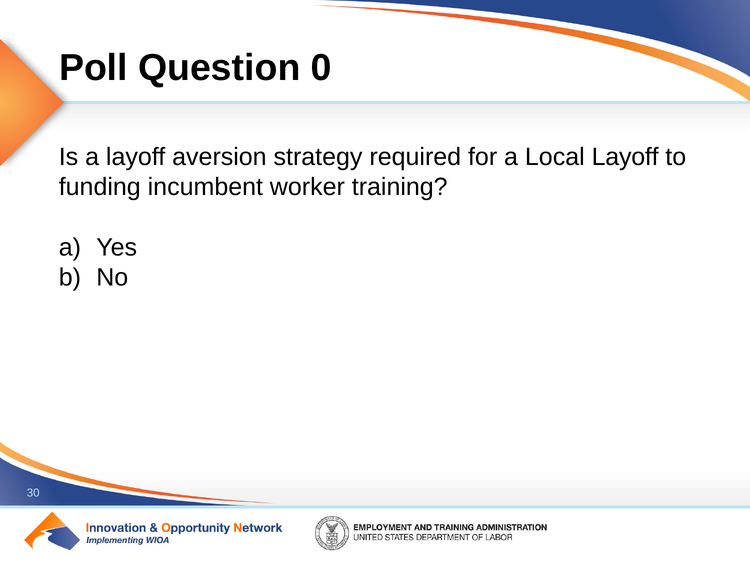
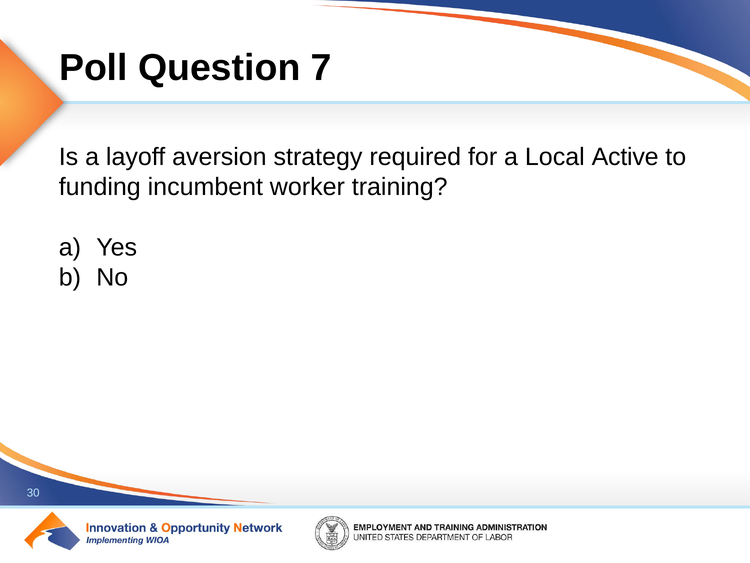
0: 0 -> 7
Local Layoff: Layoff -> Active
